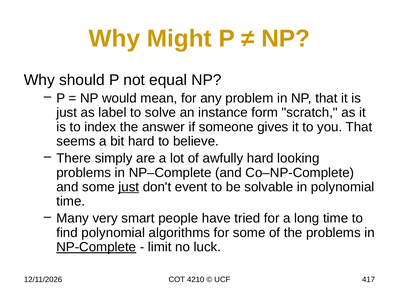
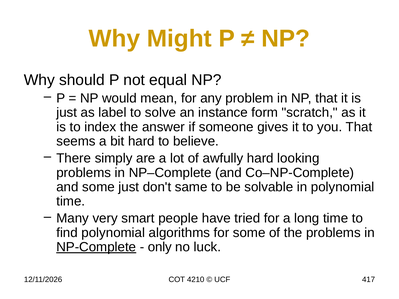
just at (129, 187) underline: present -> none
event: event -> same
limit: limit -> only
